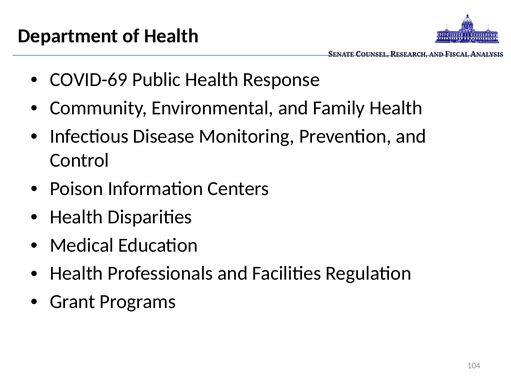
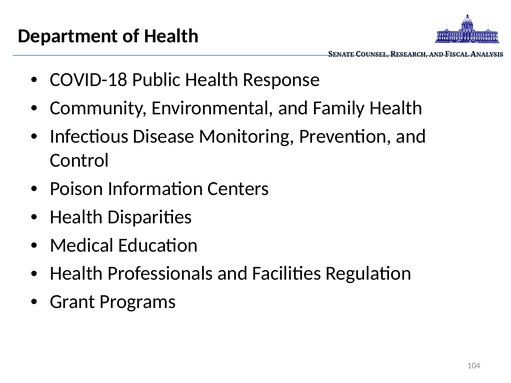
COVID-69: COVID-69 -> COVID-18
